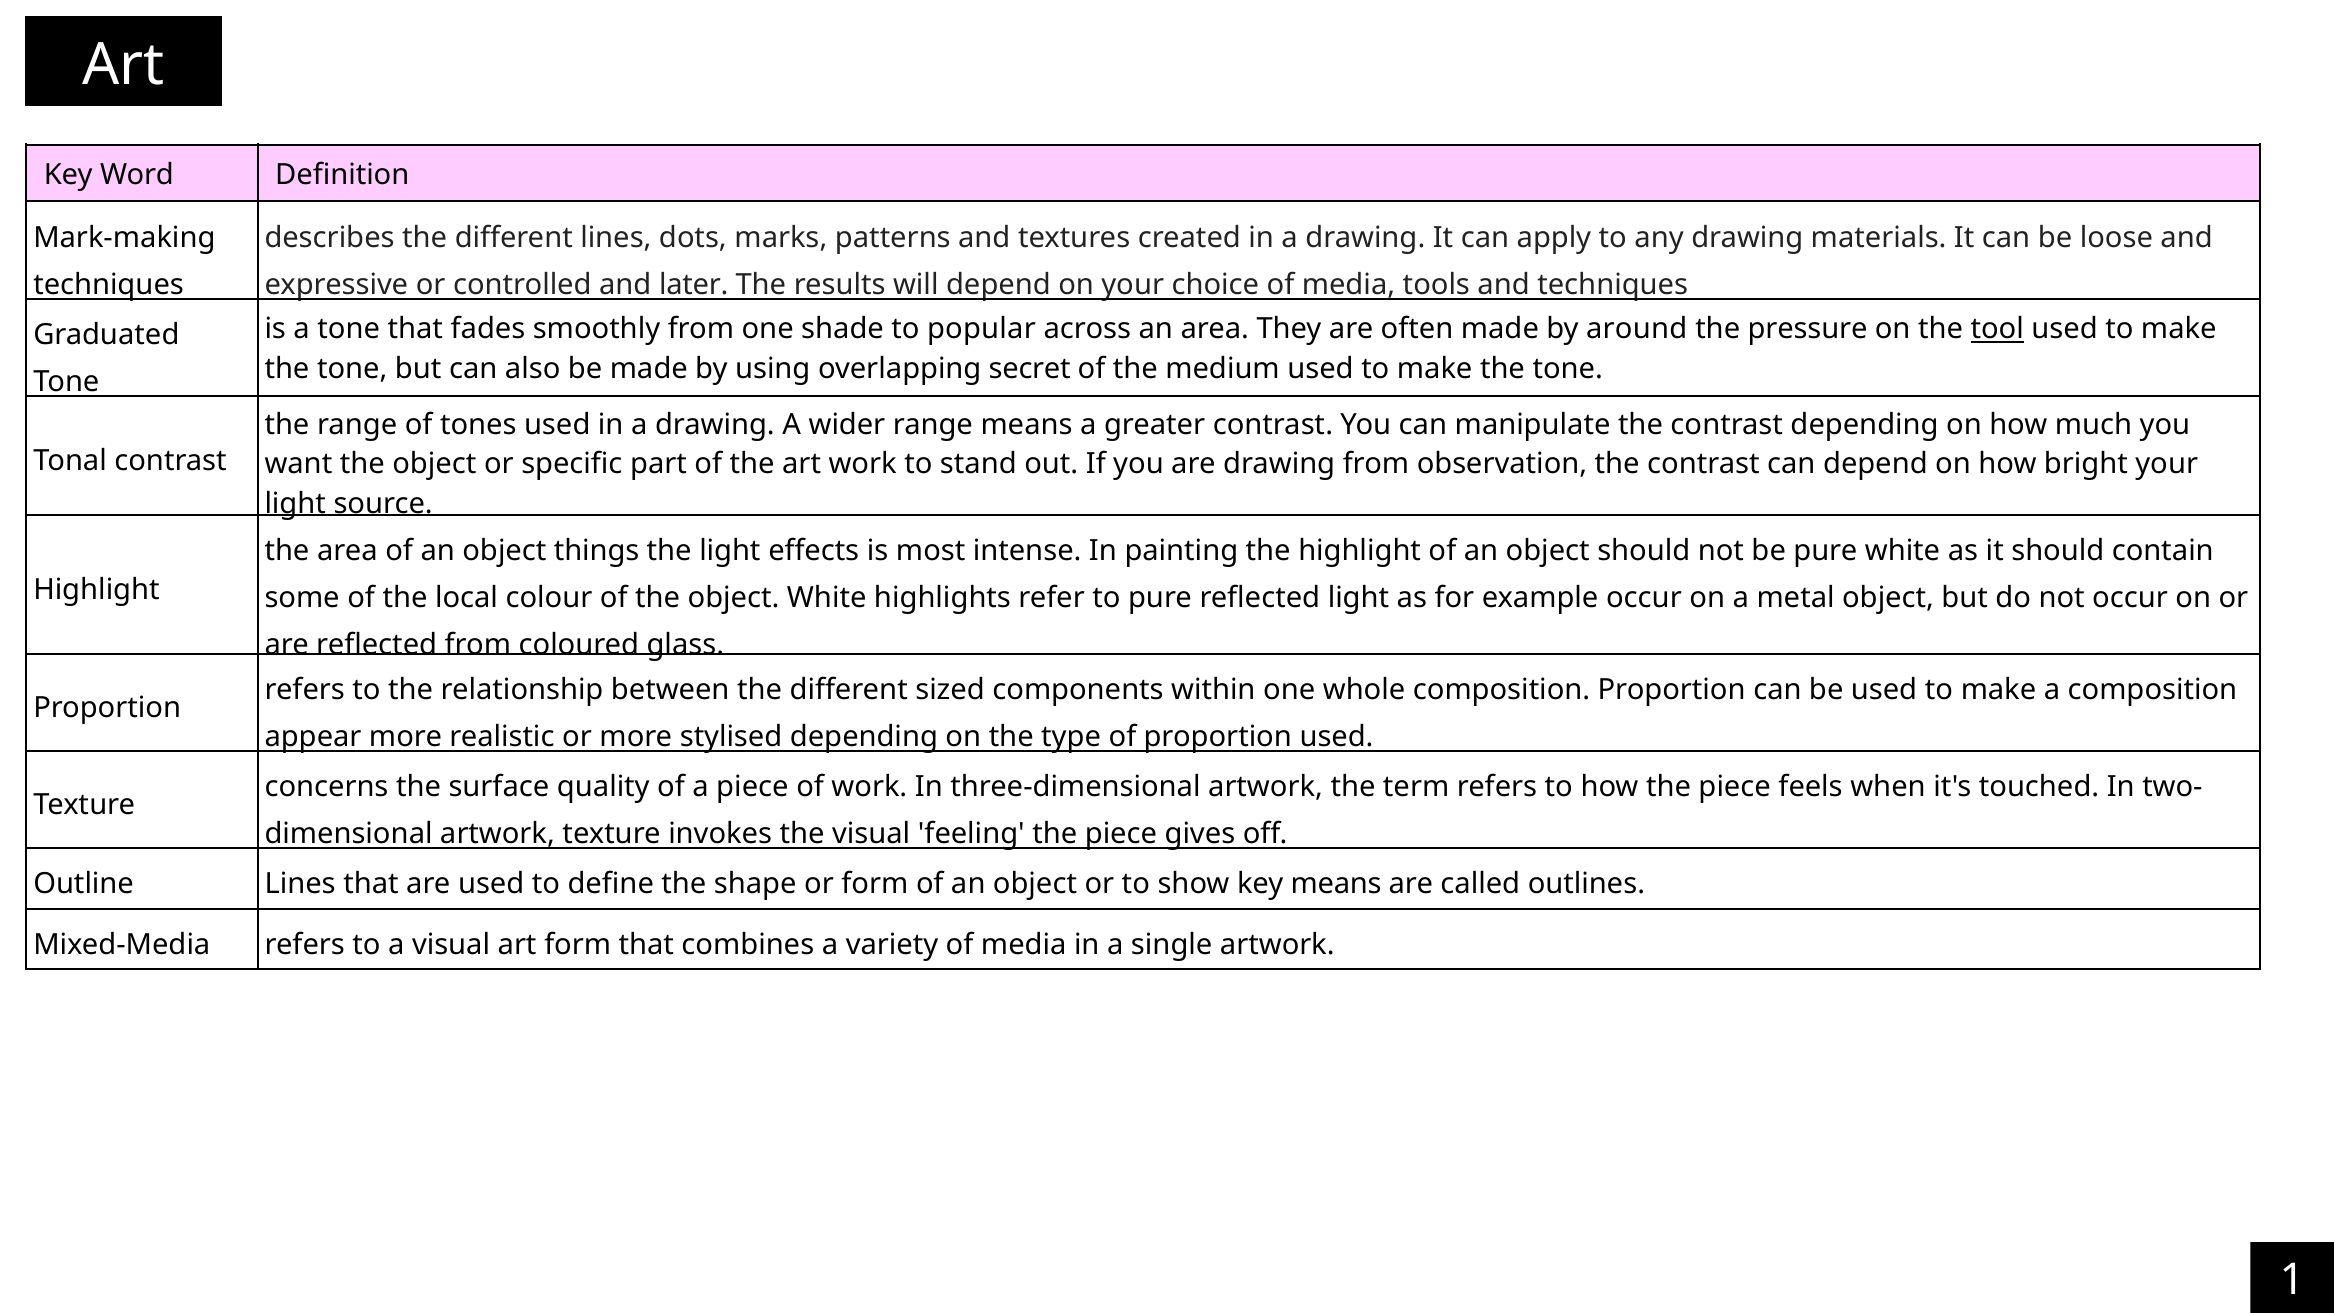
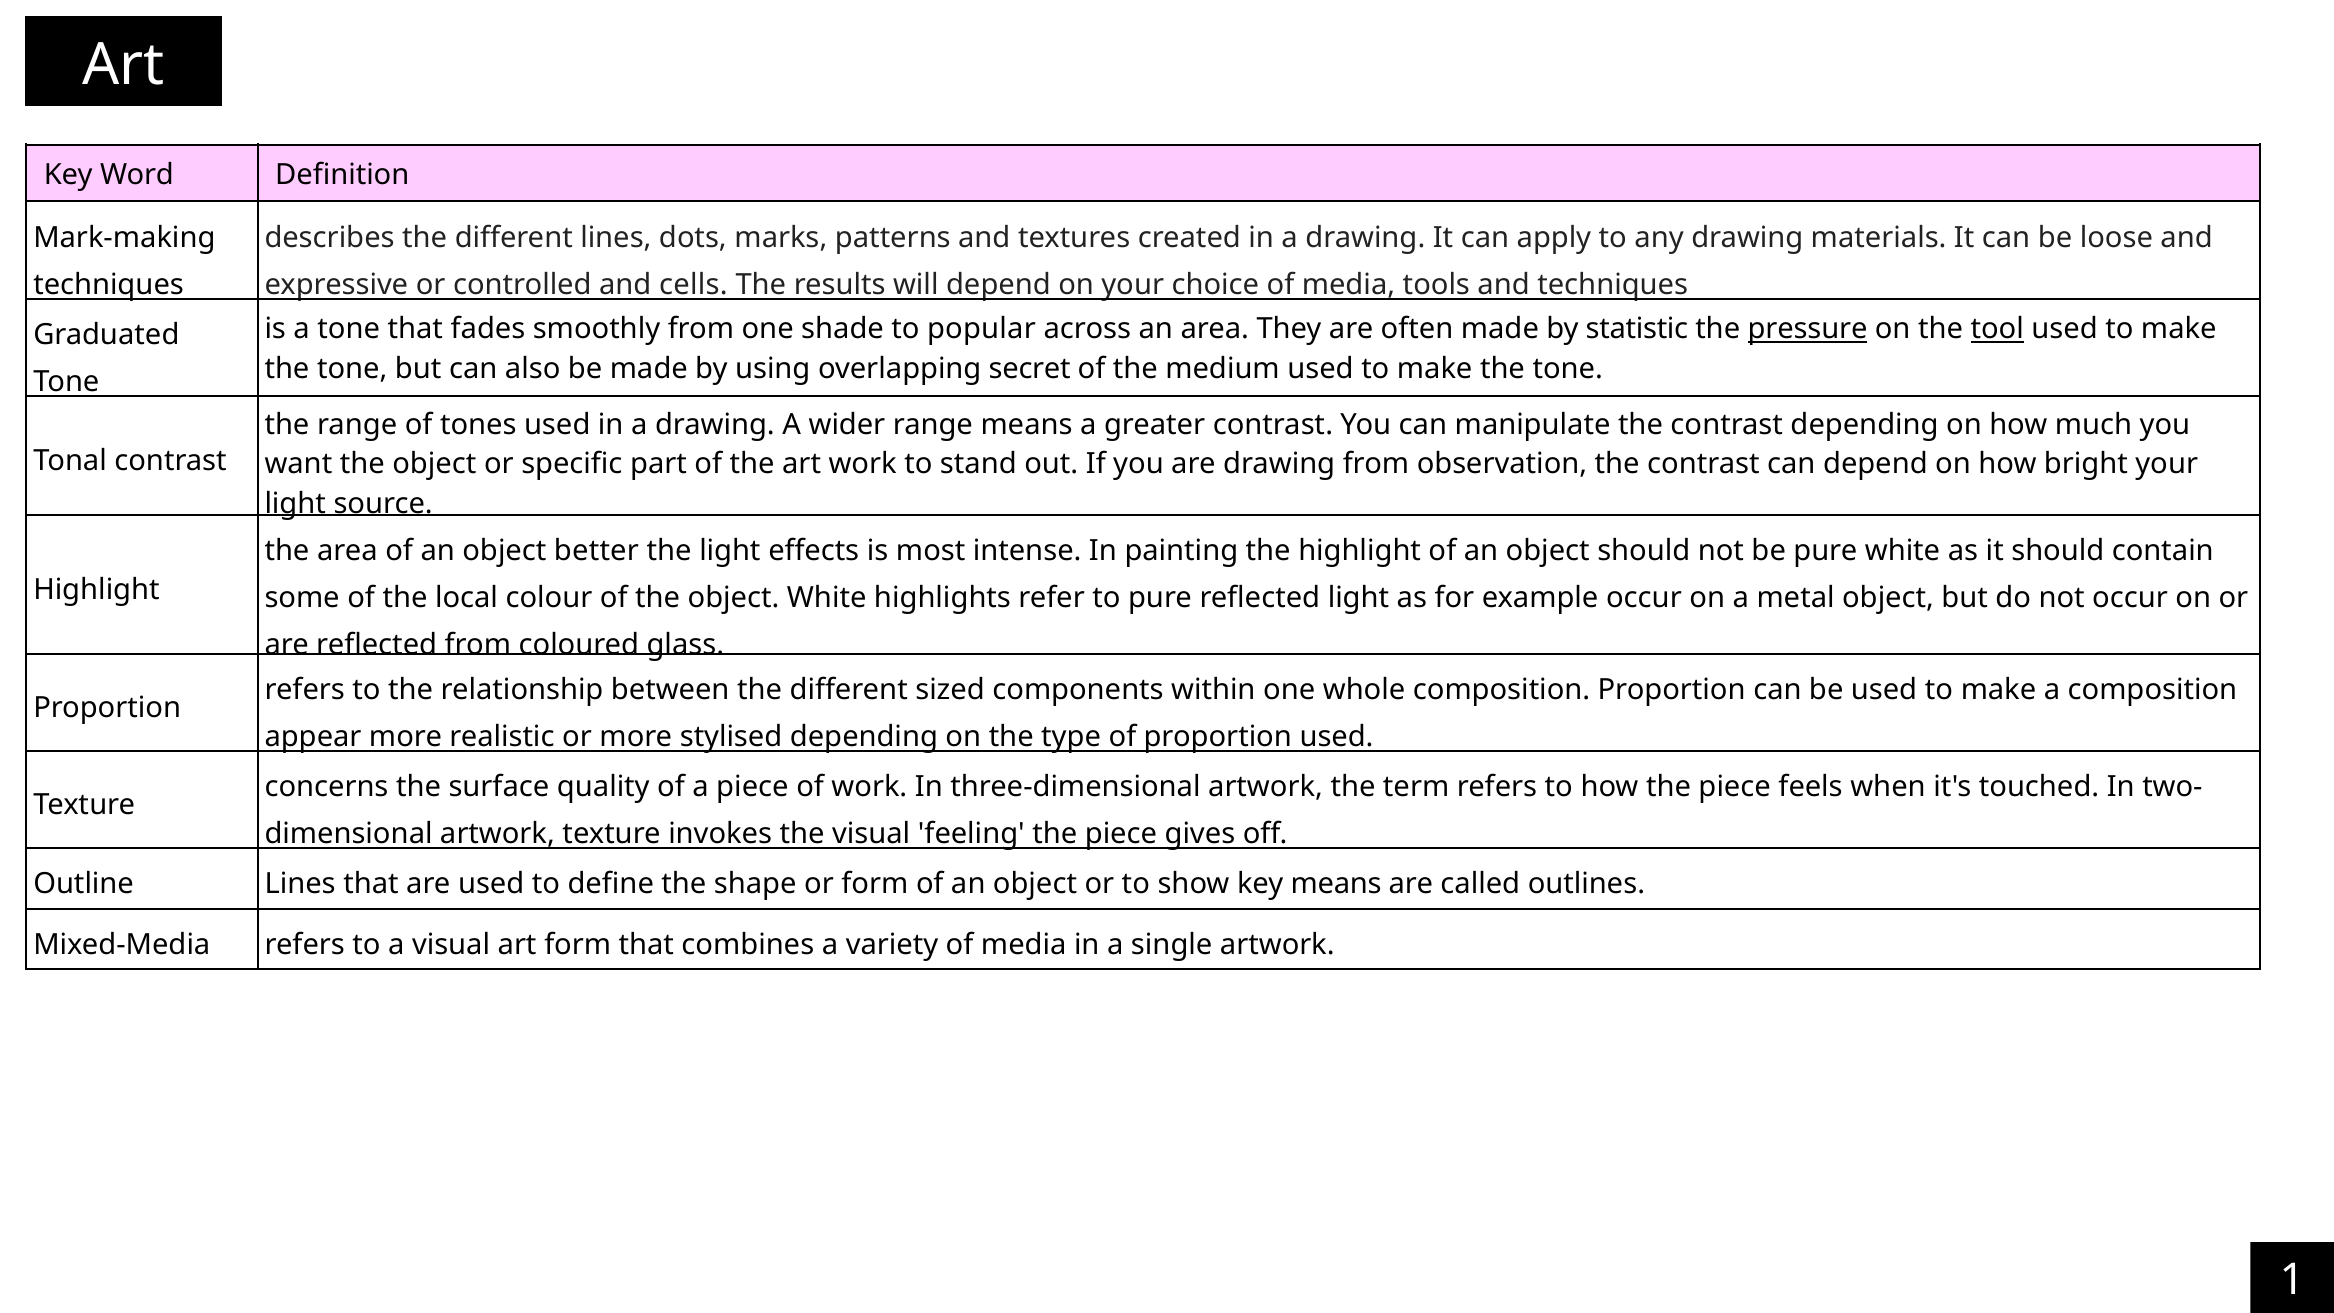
later: later -> cells
around: around -> statistic
pressure underline: none -> present
things: things -> better
